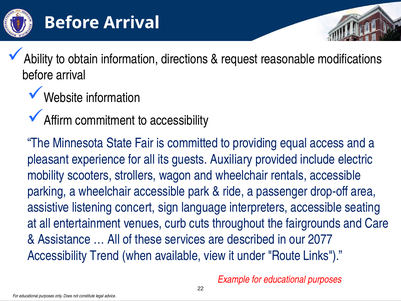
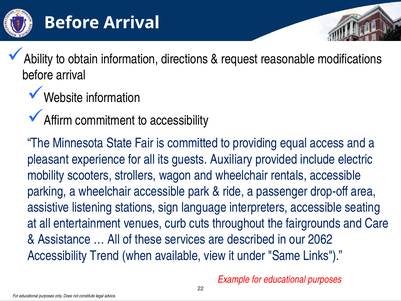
concert: concert -> stations
2077: 2077 -> 2062
Route: Route -> Same
